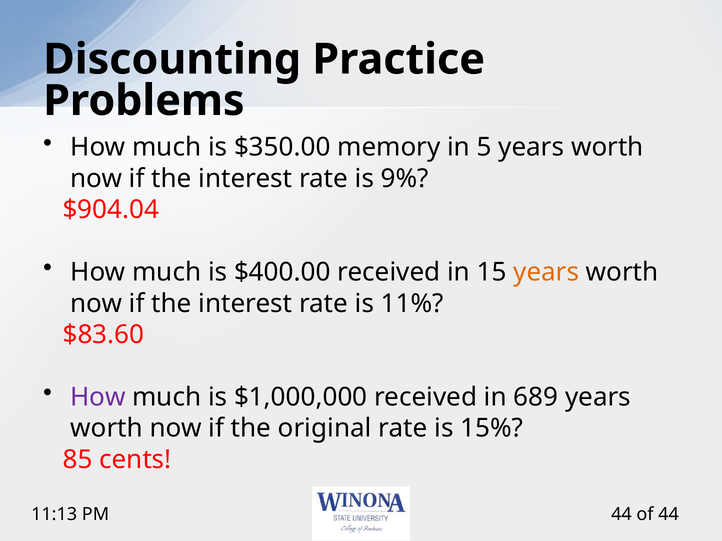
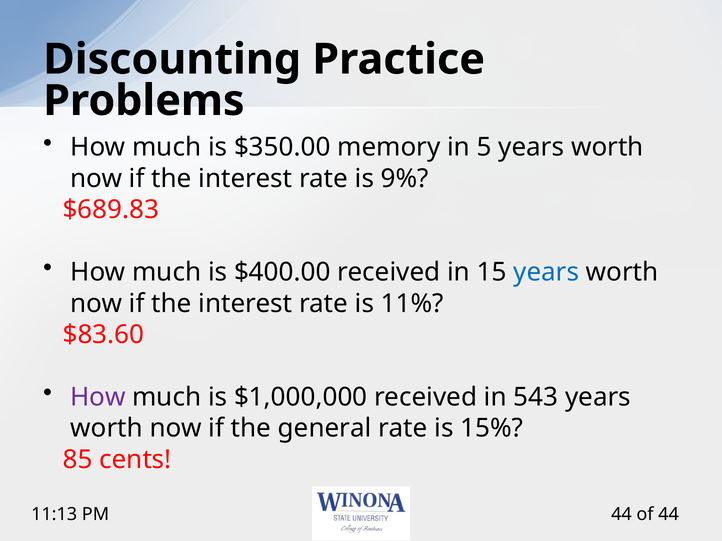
$904.04: $904.04 -> $689.83
years at (546, 272) colour: orange -> blue
689: 689 -> 543
original: original -> general
